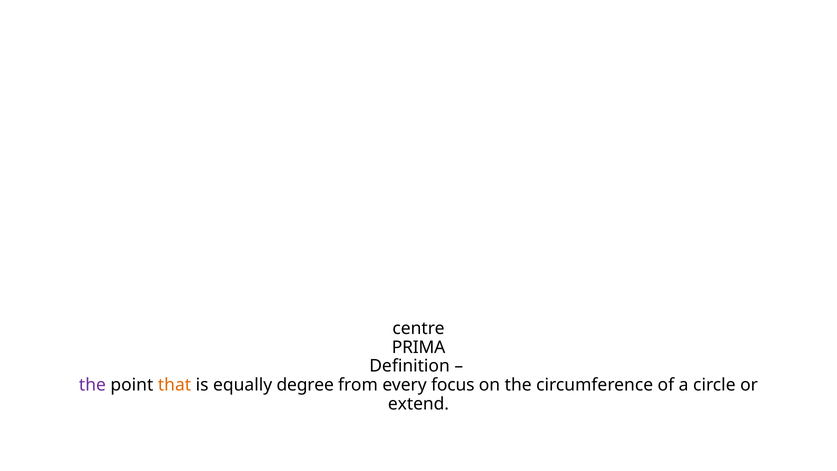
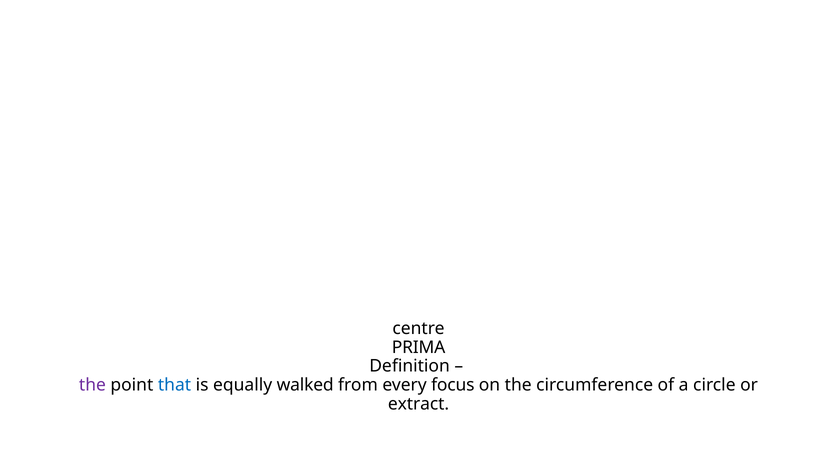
that colour: orange -> blue
degree: degree -> walked
extend: extend -> extract
